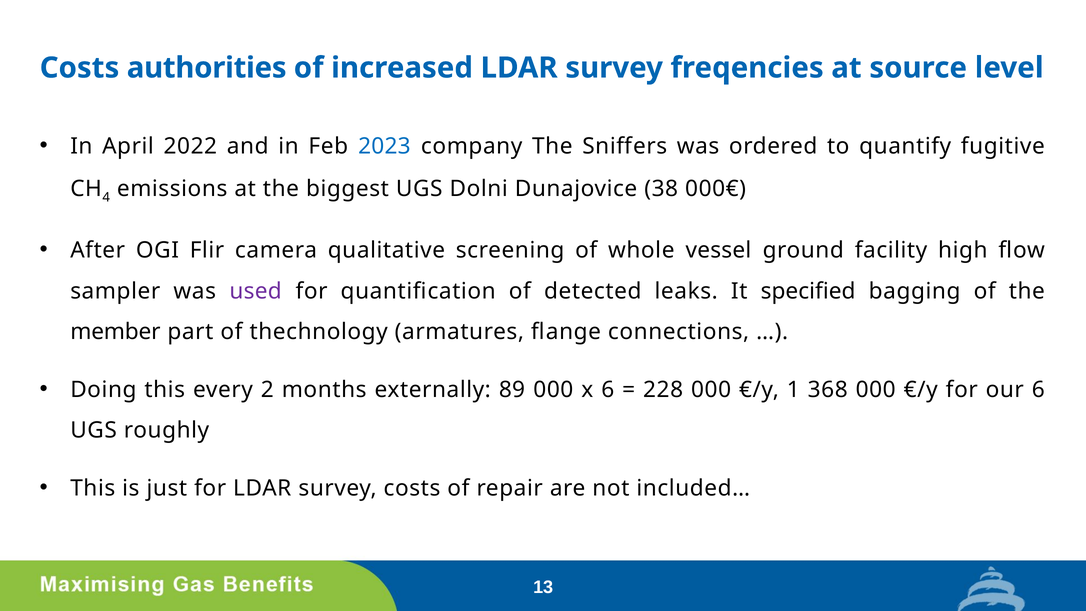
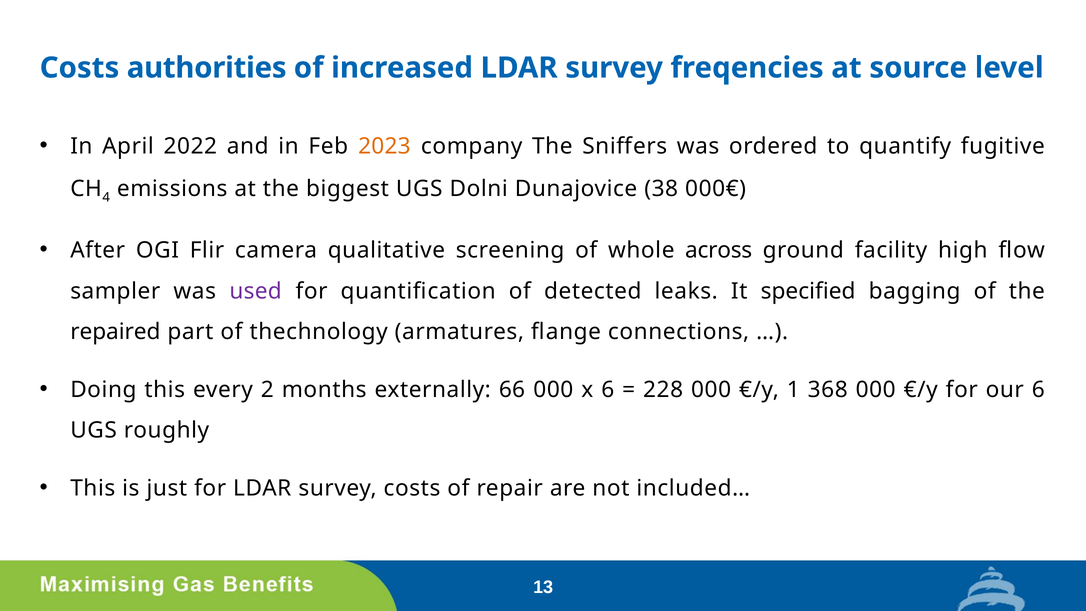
2023 colour: blue -> orange
vessel: vessel -> across
member: member -> repaired
89: 89 -> 66
